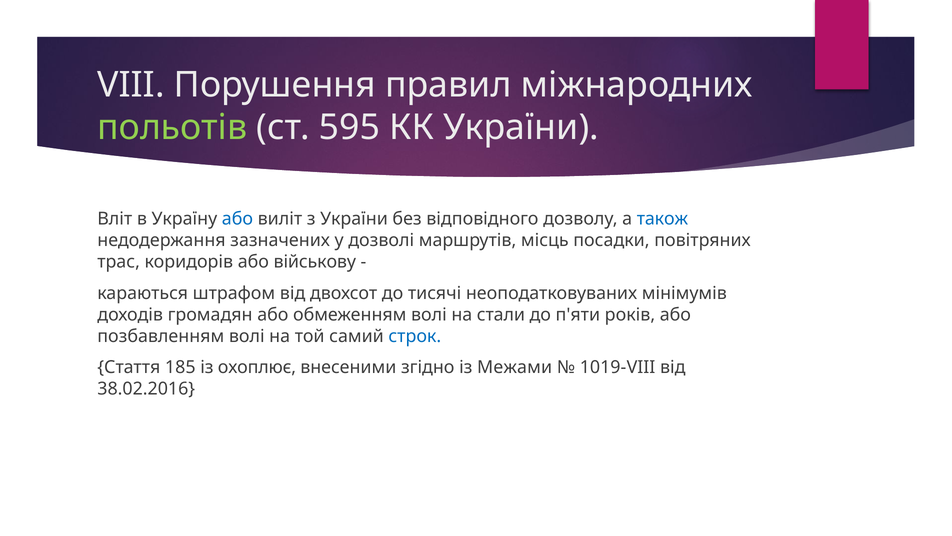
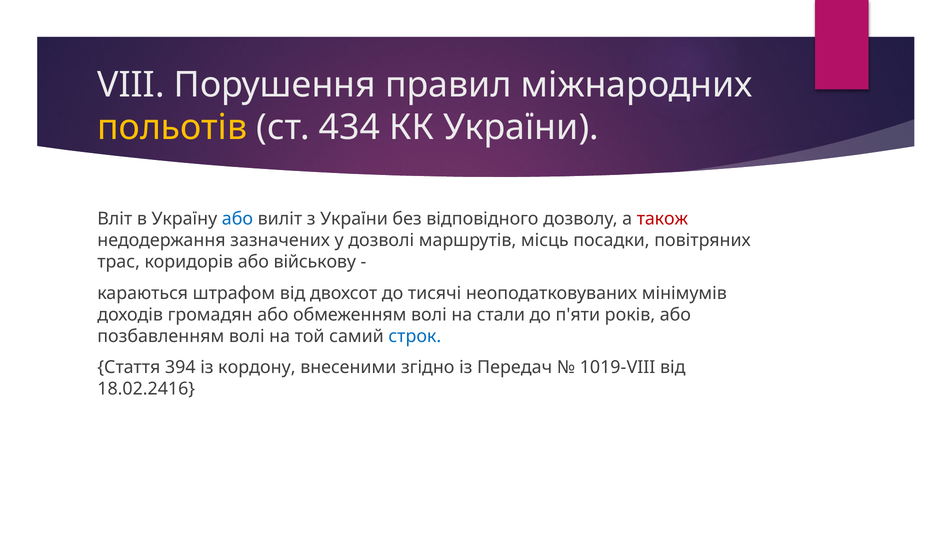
польотів colour: light green -> yellow
595: 595 -> 434
також colour: blue -> red
185: 185 -> 394
охоплює: охоплює -> кордону
Межами: Межами -> Передач
38.02.2016: 38.02.2016 -> 18.02.2416
